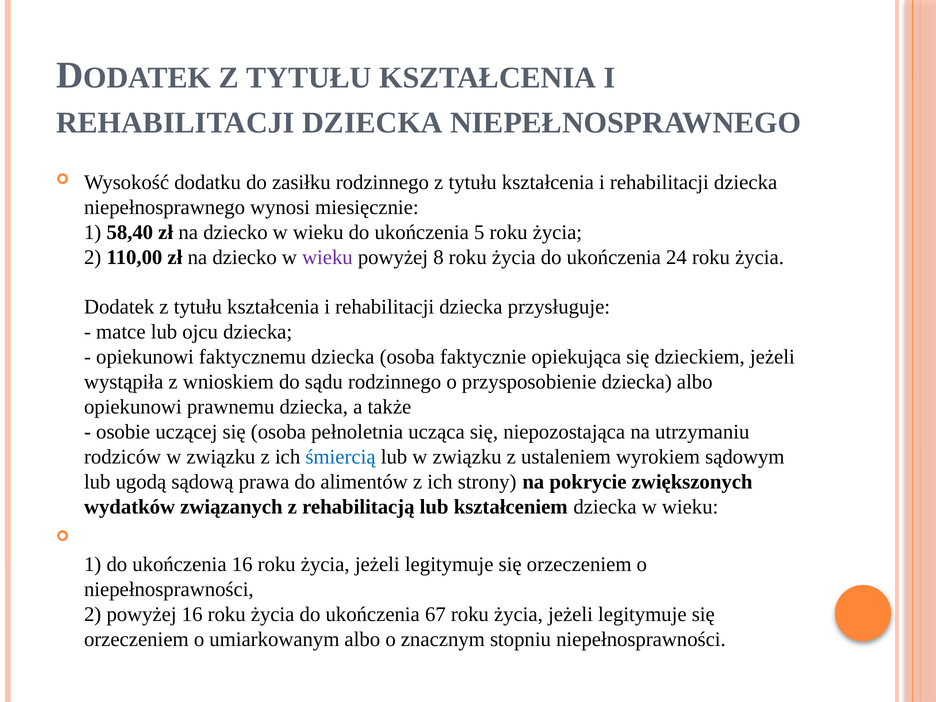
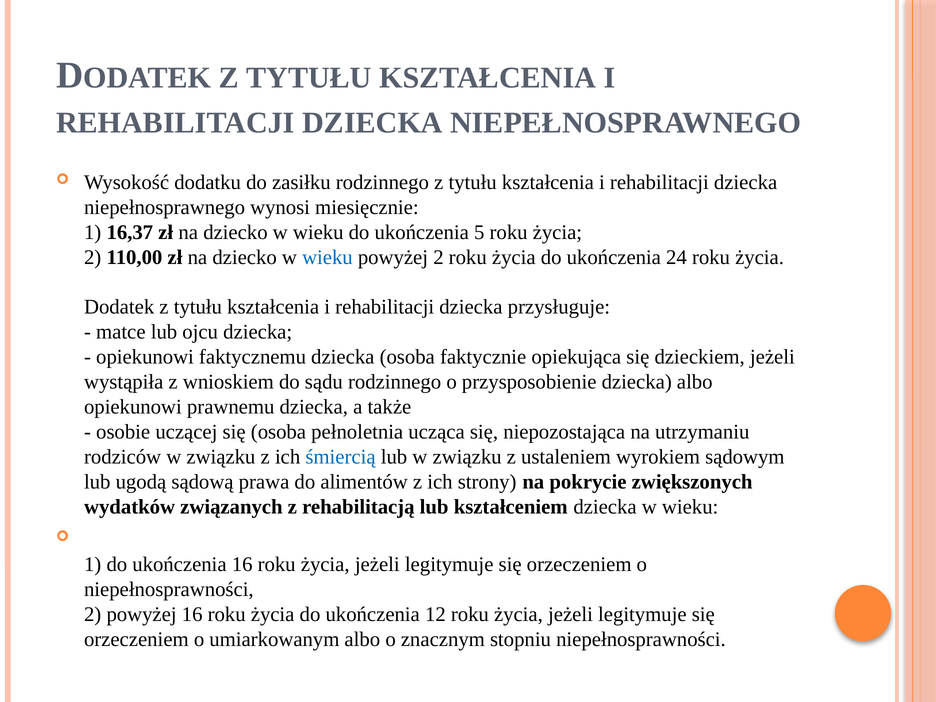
58,40: 58,40 -> 16,37
wieku at (327, 257) colour: purple -> blue
powyżej 8: 8 -> 2
67: 67 -> 12
